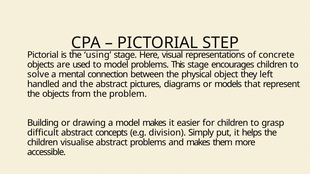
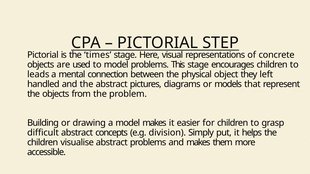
using: using -> times
solve: solve -> leads
